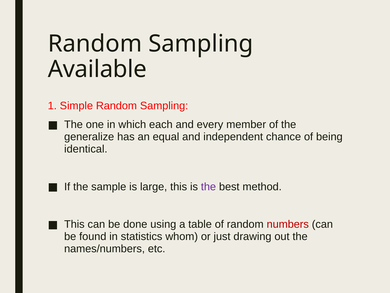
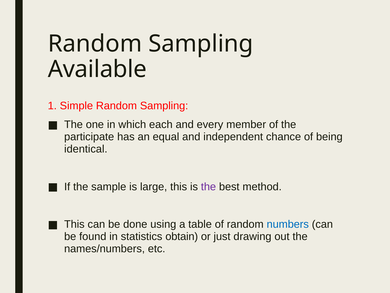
generalize: generalize -> participate
numbers colour: red -> blue
whom: whom -> obtain
